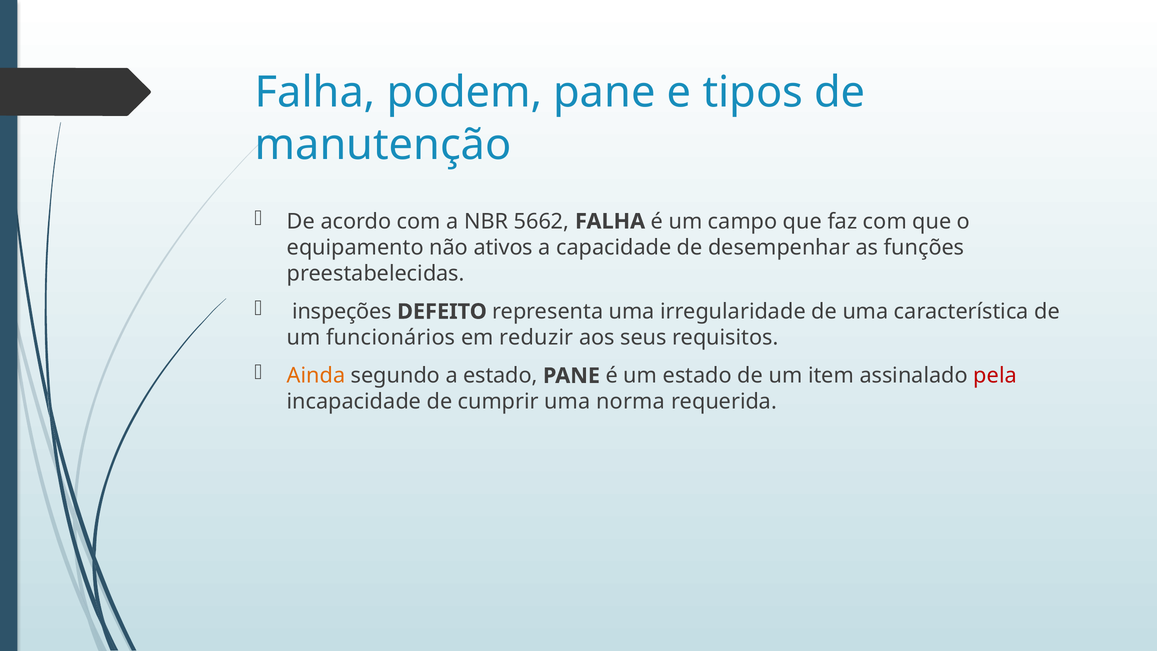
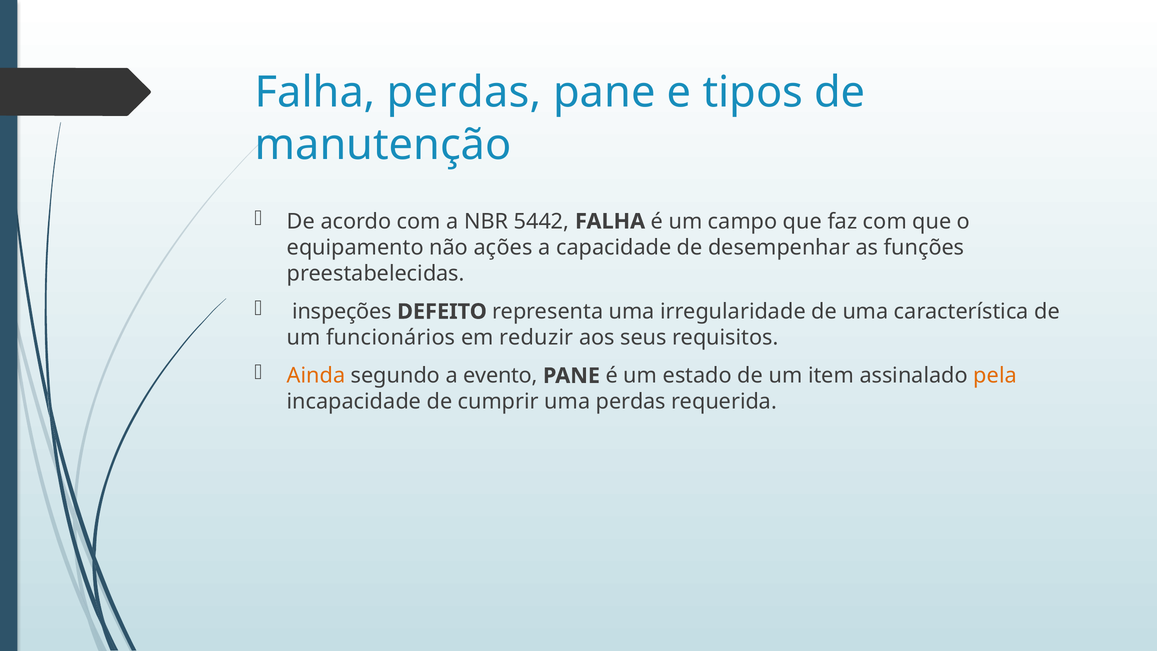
Falha podem: podem -> perdas
5662: 5662 -> 5442
ativos: ativos -> ações
a estado: estado -> evento
pela colour: red -> orange
uma norma: norma -> perdas
